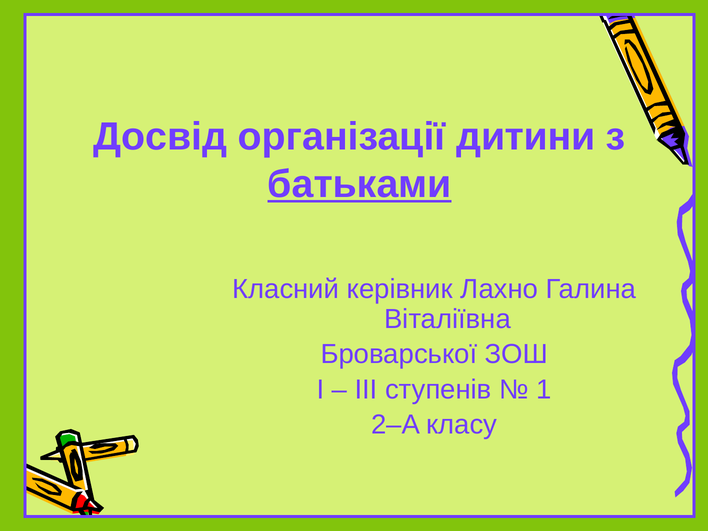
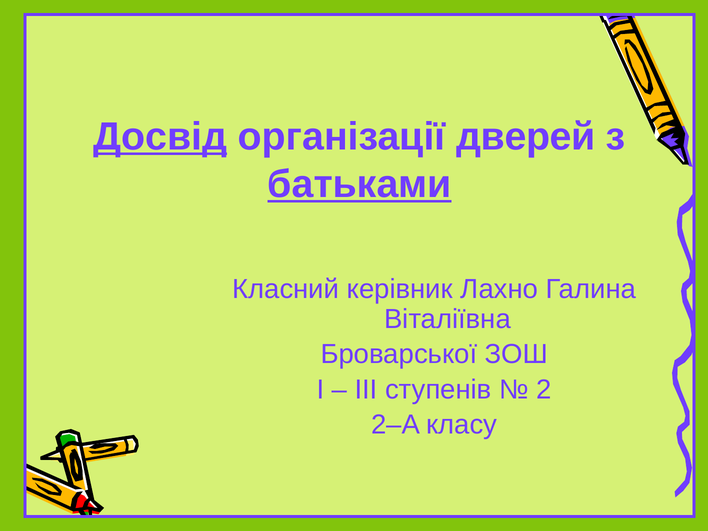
Досвід underline: none -> present
дитини: дитини -> дверей
1: 1 -> 2
